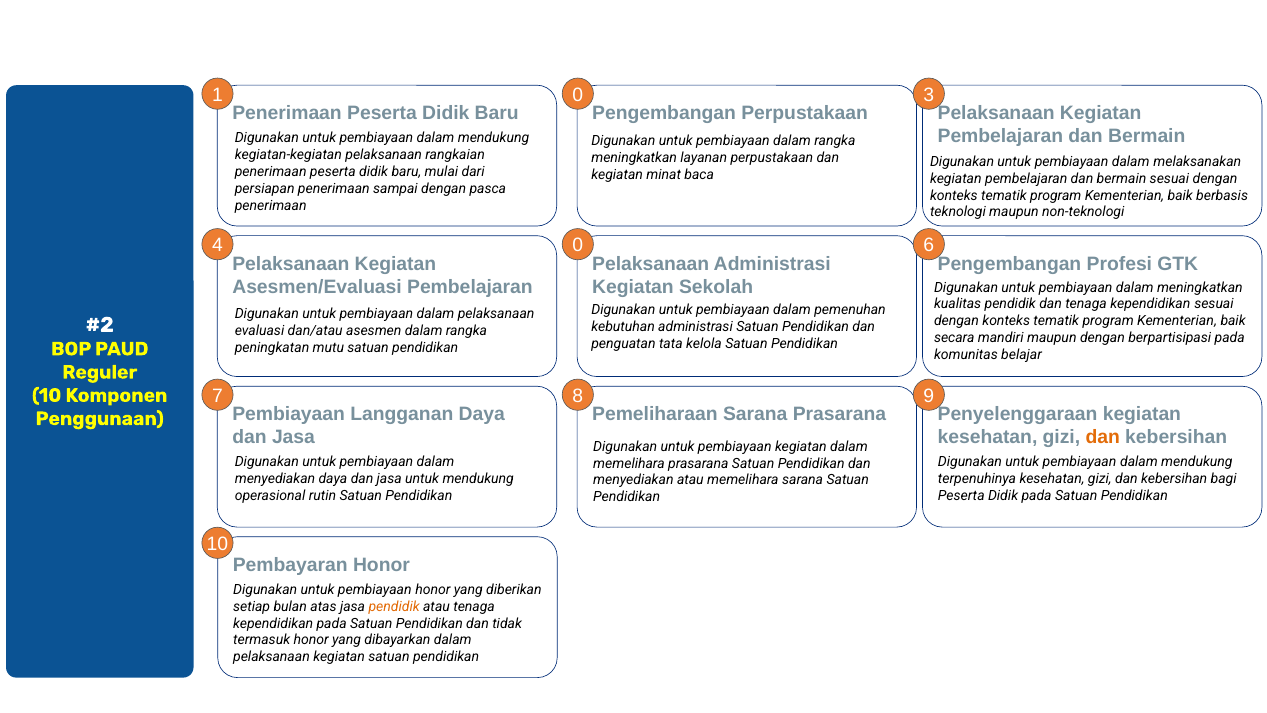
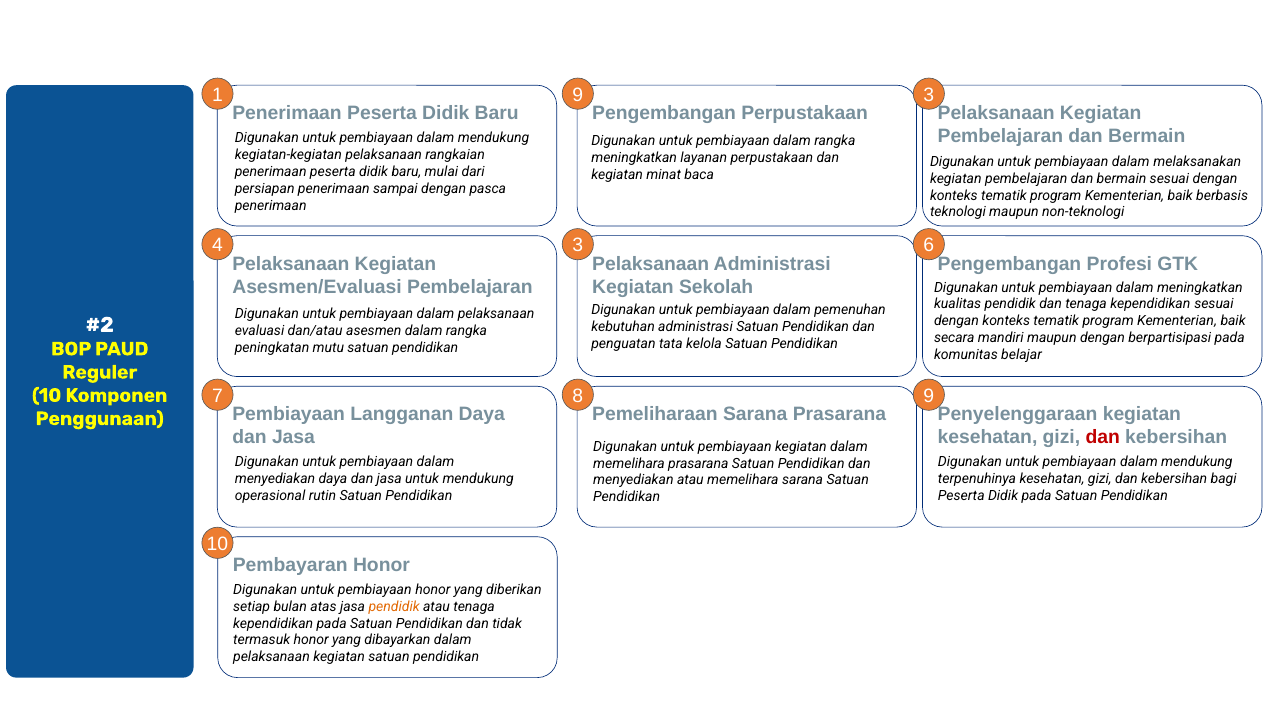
1 0: 0 -> 9
4 0: 0 -> 3
dan at (1103, 437) colour: orange -> red
